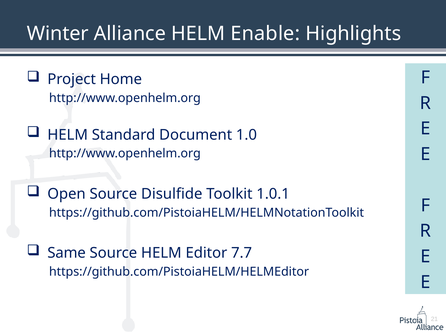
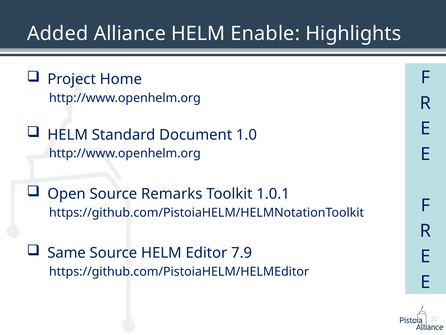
Winter: Winter -> Added
Disulfide: Disulfide -> Remarks
7.7: 7.7 -> 7.9
